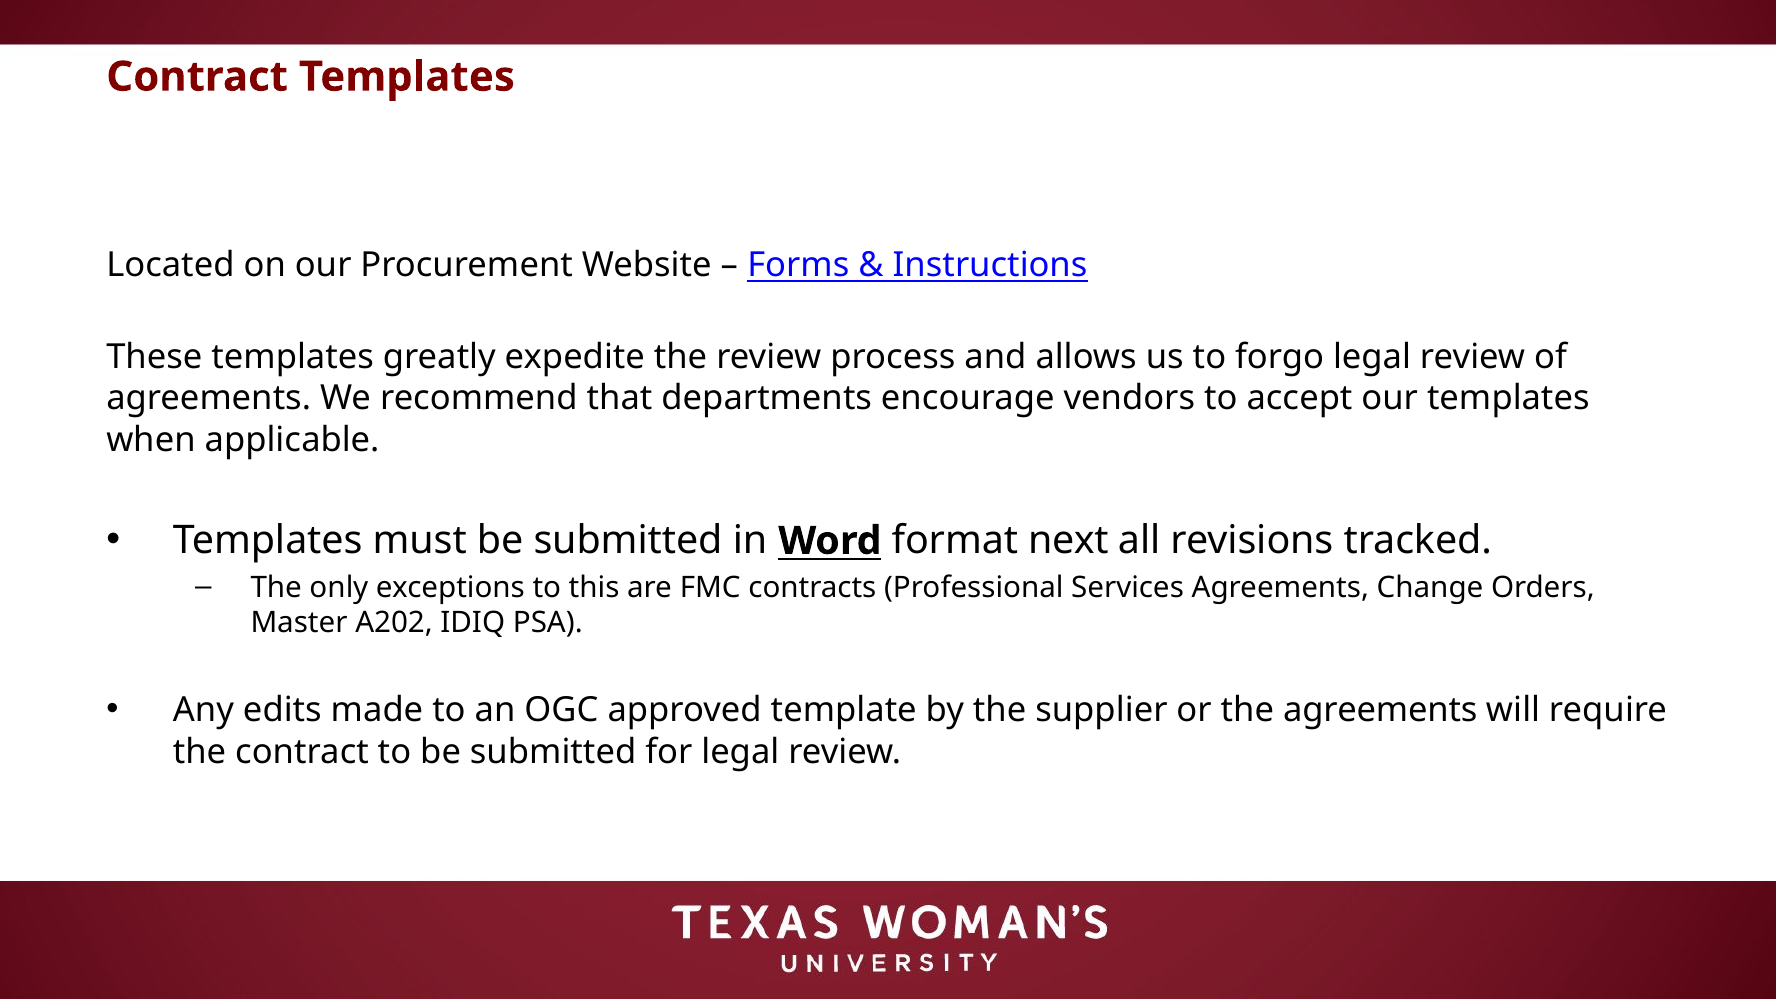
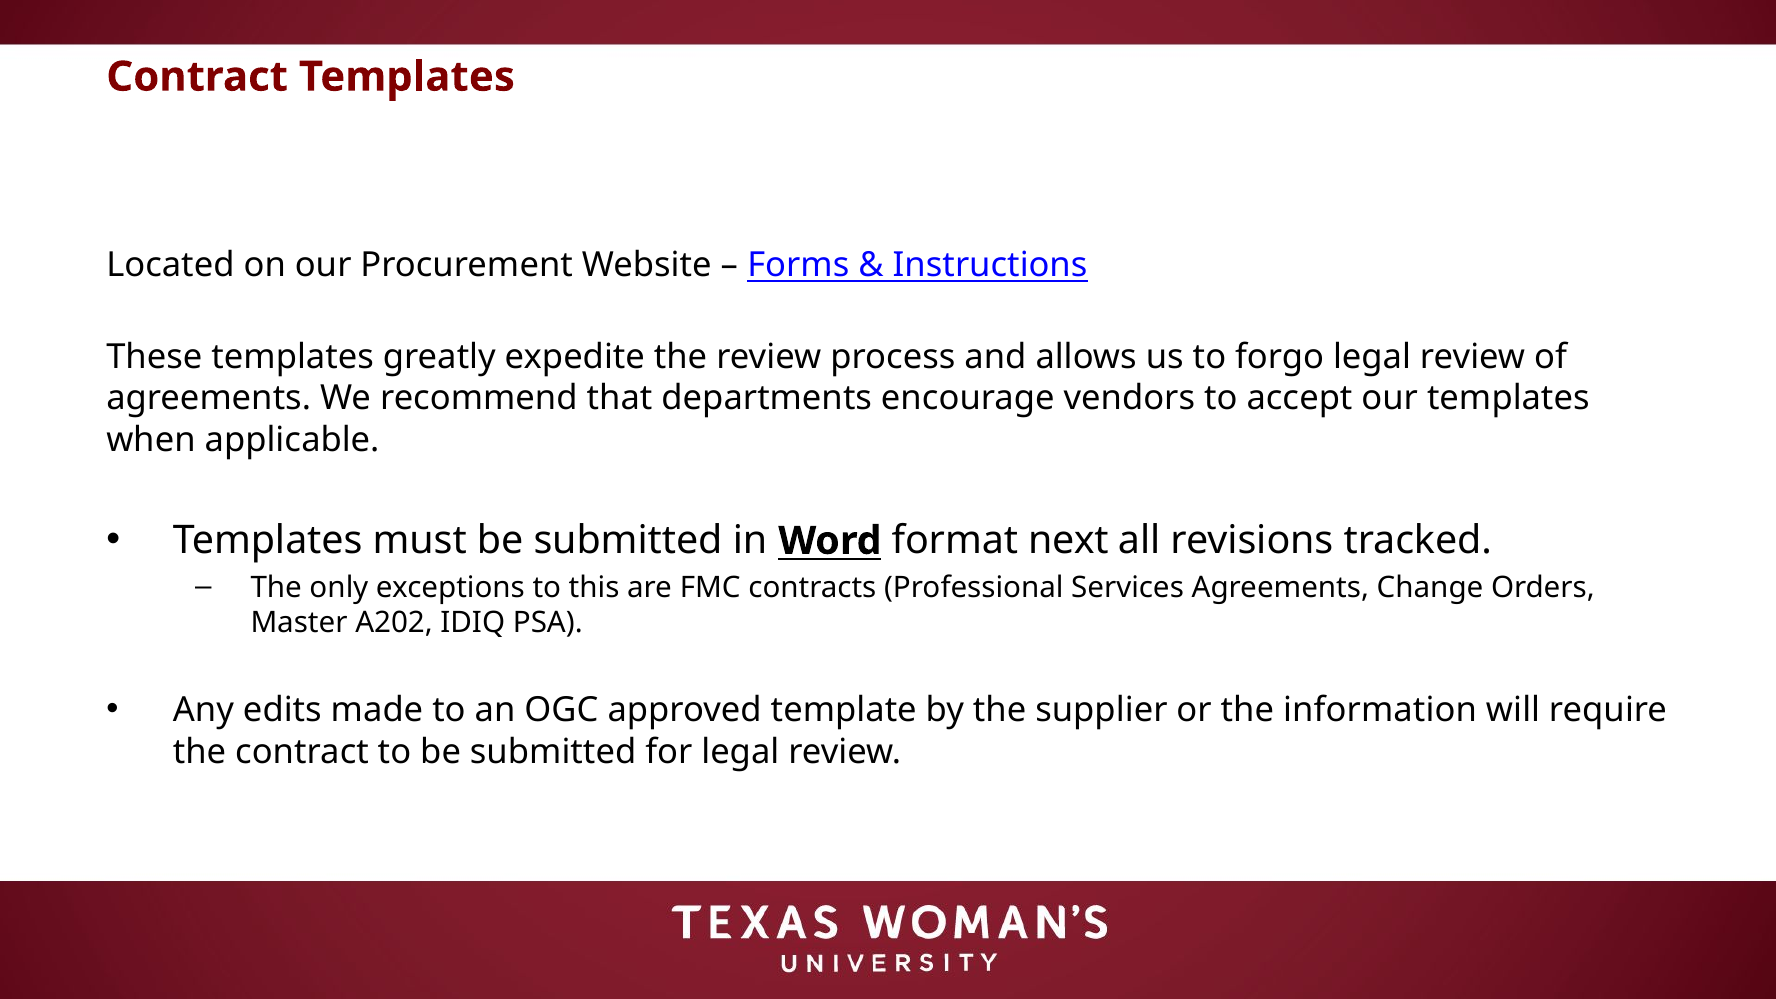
the agreements: agreements -> information
